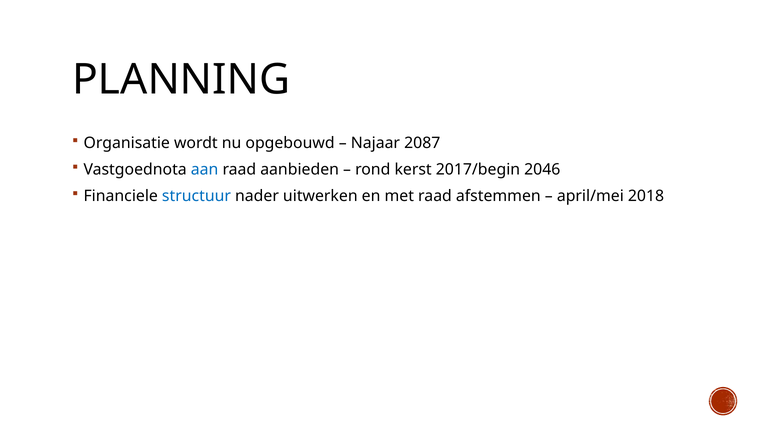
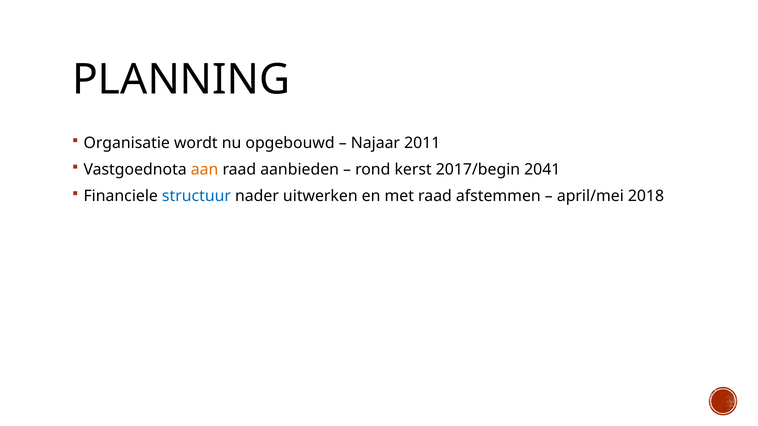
2087: 2087 -> 2011
aan colour: blue -> orange
2046: 2046 -> 2041
